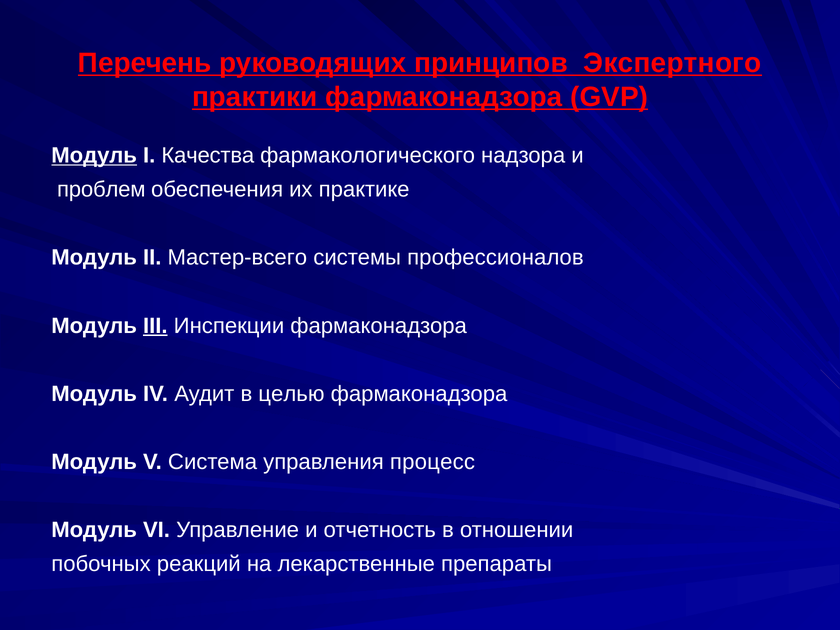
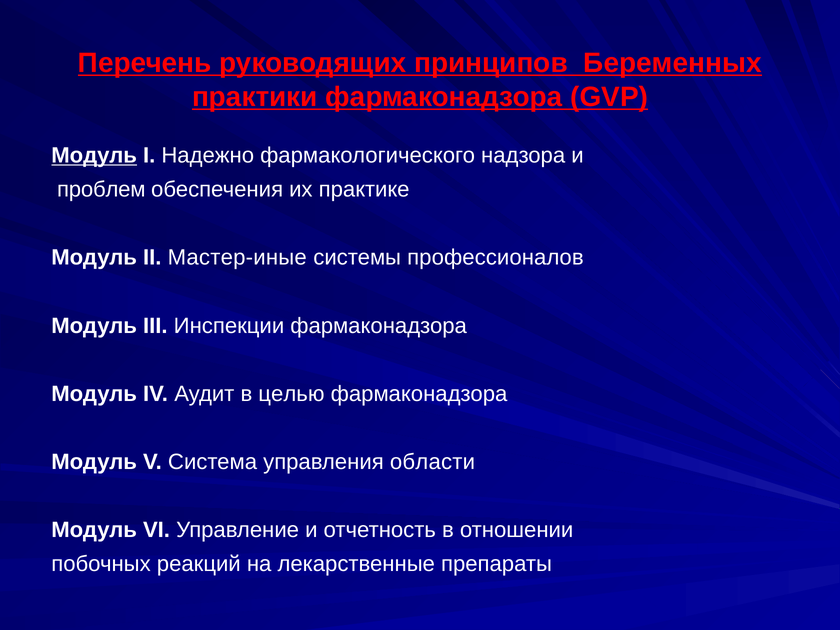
Экспертного: Экспертного -> Беременных
Качества: Качества -> Надежно
Мастер-всего: Мастер-всего -> Мастер-иные
III underline: present -> none
процесс: процесс -> области
